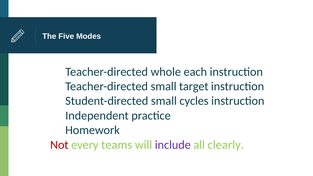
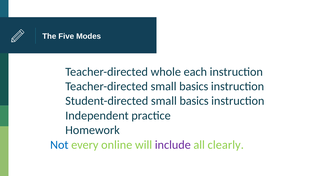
target at (194, 86): target -> basics
cycles at (194, 101): cycles -> basics
Not colour: red -> blue
teams: teams -> online
